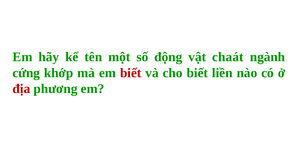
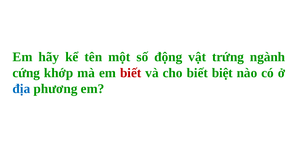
chaát: chaát -> trứng
liền: liền -> biệt
địa colour: red -> blue
